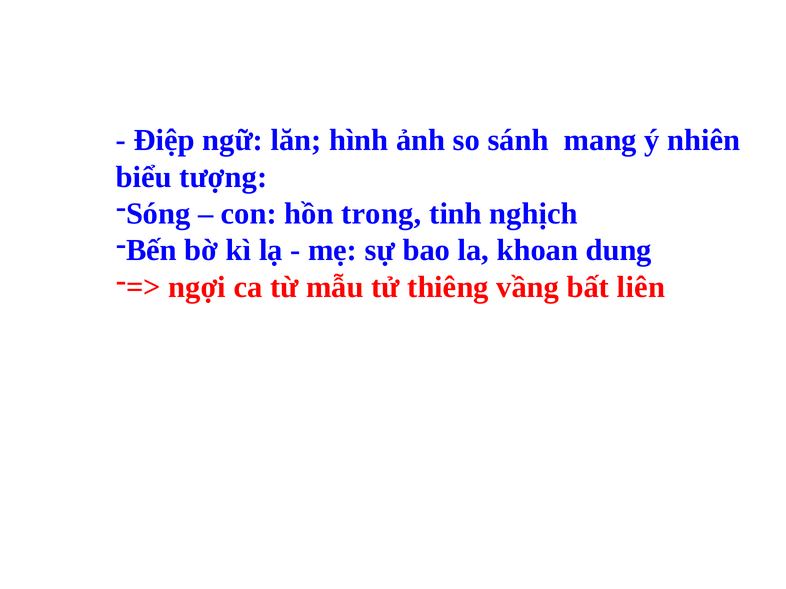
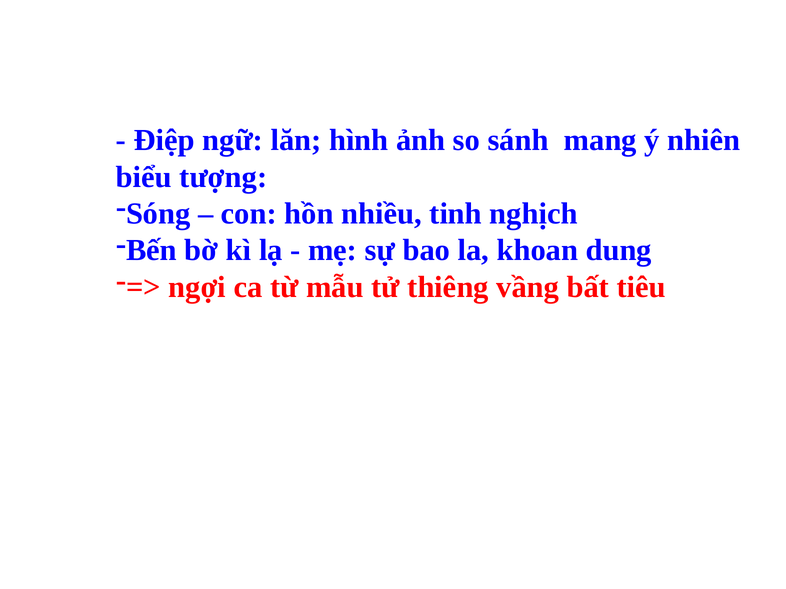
trong: trong -> nhiều
liên: liên -> tiêu
